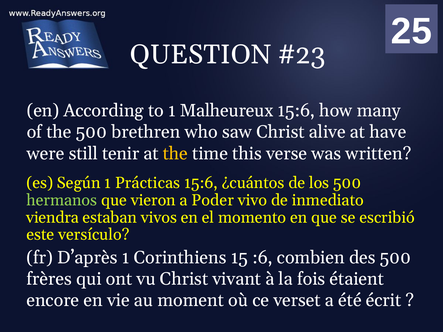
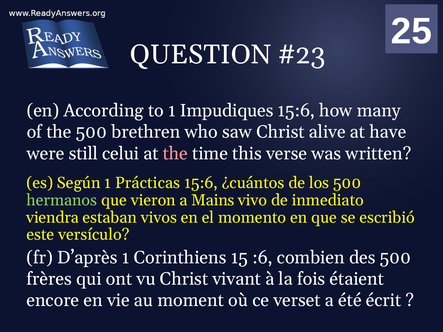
Malheureux: Malheureux -> Impudiques
tenir: tenir -> celui
the at (175, 154) colour: yellow -> pink
Poder: Poder -> Mains
